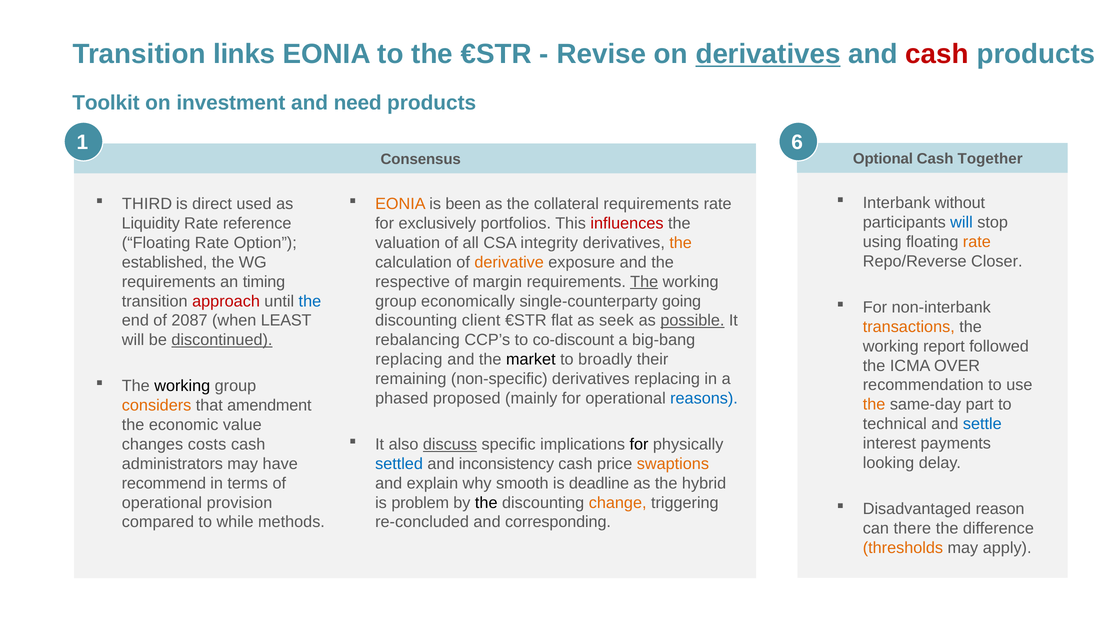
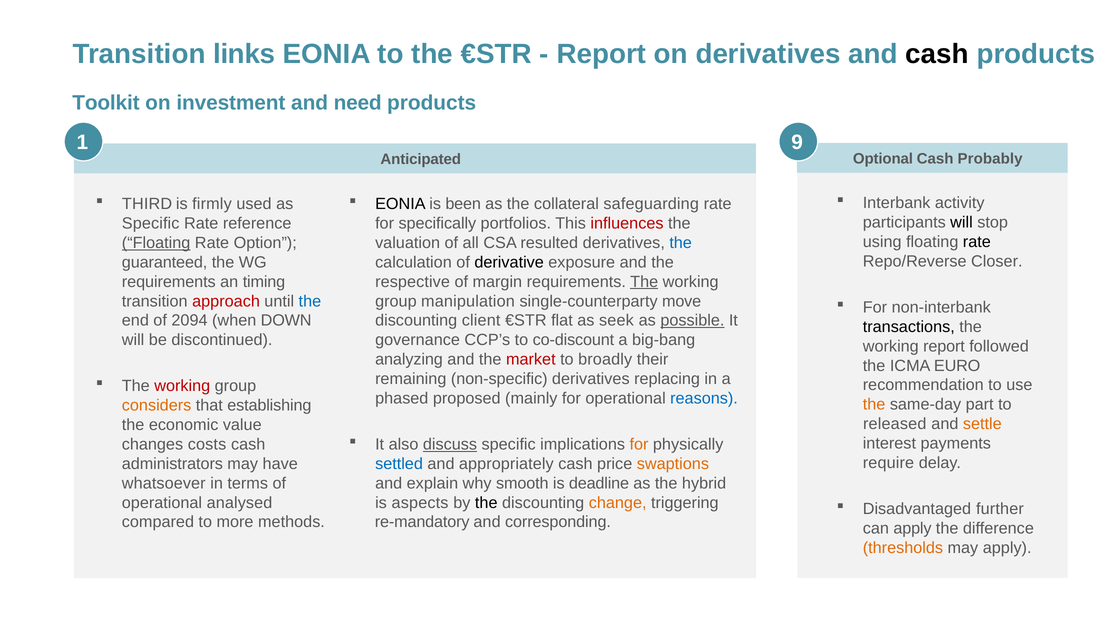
Revise at (601, 54): Revise -> Report
derivatives at (768, 54) underline: present -> none
cash at (937, 54) colour: red -> black
6: 6 -> 9
Together: Together -> Probably
Consensus: Consensus -> Anticipated
without: without -> activity
direct: direct -> firmly
EONIA at (400, 204) colour: orange -> black
collateral requirements: requirements -> safeguarding
will at (962, 223) colour: blue -> black
Liquidity at (151, 224): Liquidity -> Specific
exclusively: exclusively -> specifically
rate at (977, 242) colour: orange -> black
Floating at (156, 243) underline: none -> present
integrity: integrity -> resulted
the at (681, 243) colour: orange -> blue
established: established -> guaranteed
derivative colour: orange -> black
economically: economically -> manipulation
going: going -> move
2087: 2087 -> 2094
LEAST: LEAST -> DOWN
transactions colour: orange -> black
discontinued underline: present -> none
rebalancing: rebalancing -> governance
replacing at (409, 360): replacing -> analyzing
market colour: black -> red
OVER: OVER -> EURO
working at (182, 386) colour: black -> red
amendment: amendment -> establishing
technical: technical -> released
settle colour: blue -> orange
for at (639, 445) colour: black -> orange
looking: looking -> require
inconsistency: inconsistency -> appropriately
recommend: recommend -> whatsoever
provision: provision -> analysed
problem: problem -> aspects
reason: reason -> further
while: while -> more
re-concluded: re-concluded -> re-mandatory
can there: there -> apply
